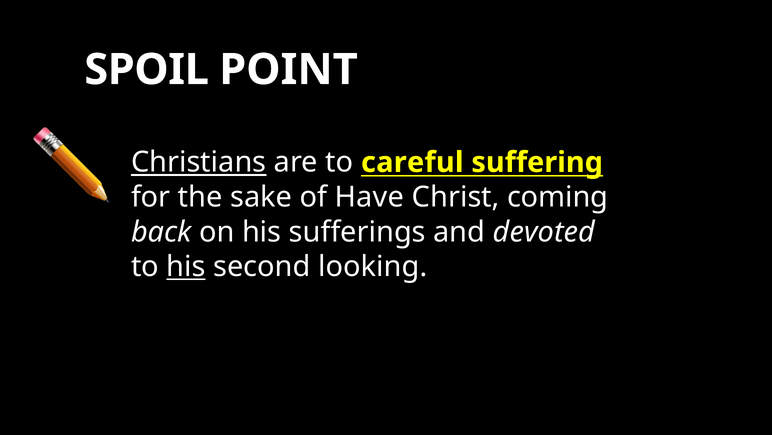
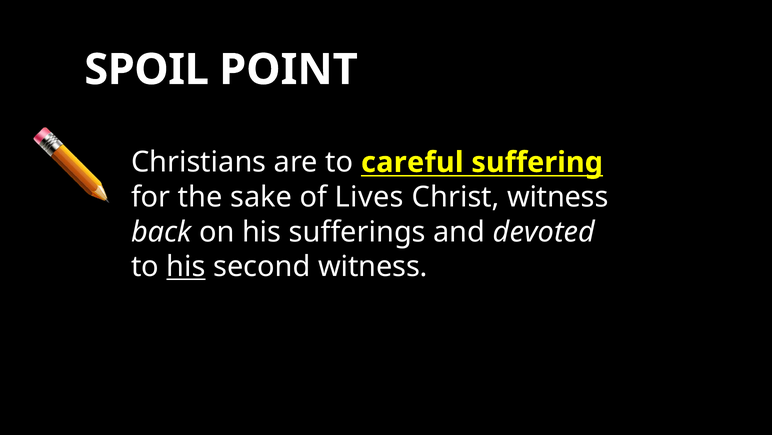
Christians underline: present -> none
Have: Have -> Lives
Christ coming: coming -> witness
second looking: looking -> witness
